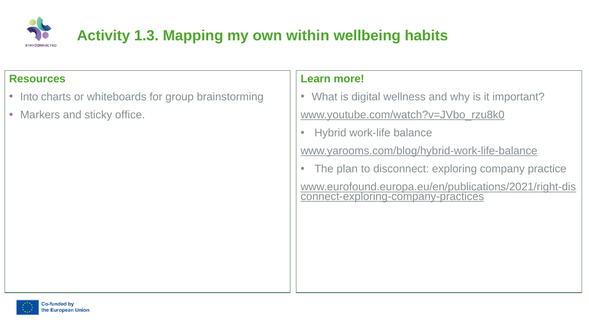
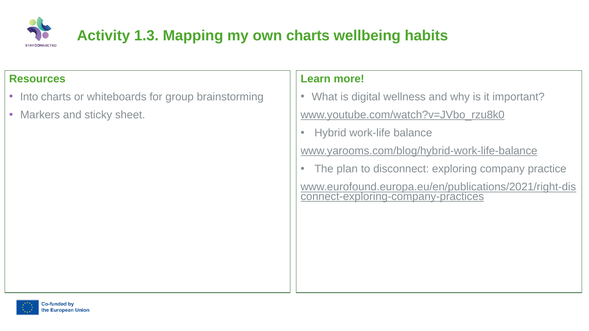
own within: within -> charts
office: office -> sheet
